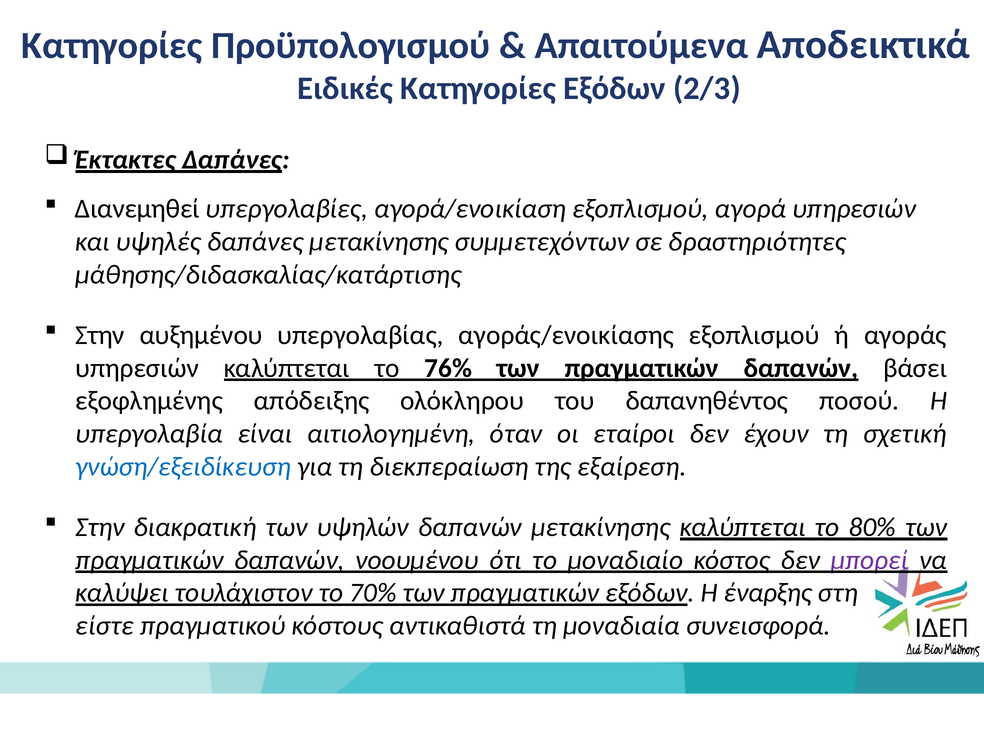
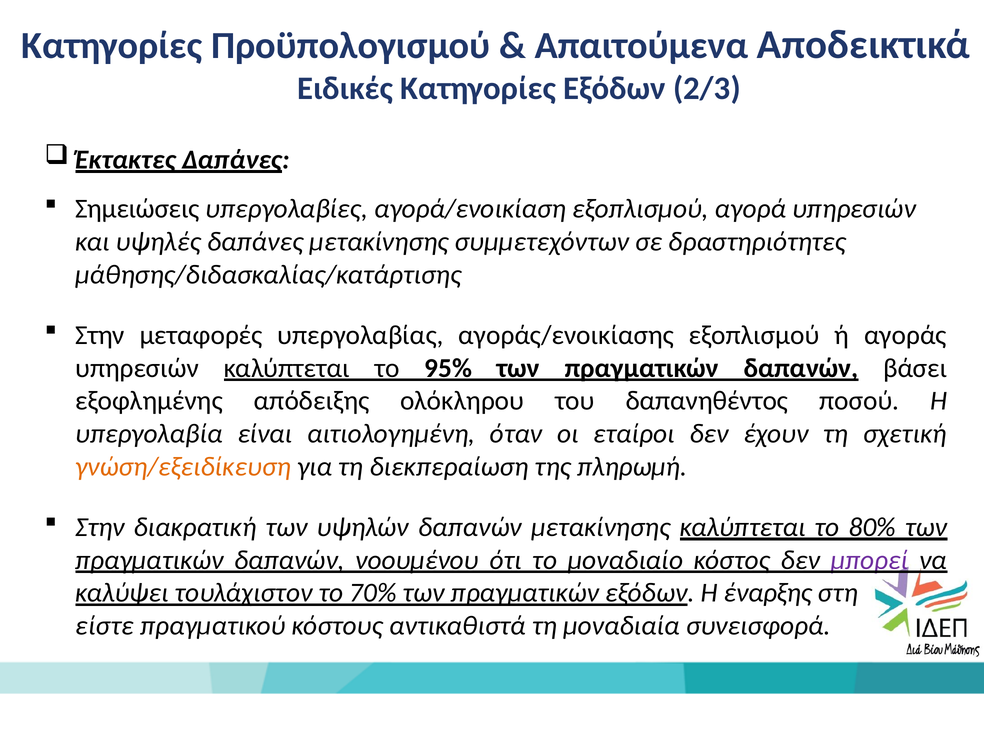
Διανεμηθεί: Διανεμηθεί -> Σημειώσεις
αυξημένου: αυξημένου -> μεταφορές
76%: 76% -> 95%
γνώση/εξειδίκευση colour: blue -> orange
εξαίρεση: εξαίρεση -> πληρωμή
